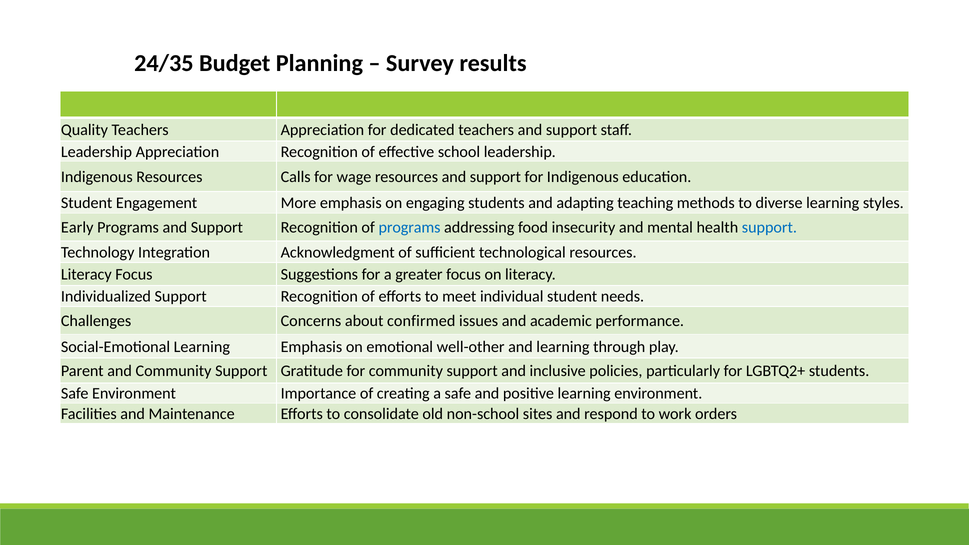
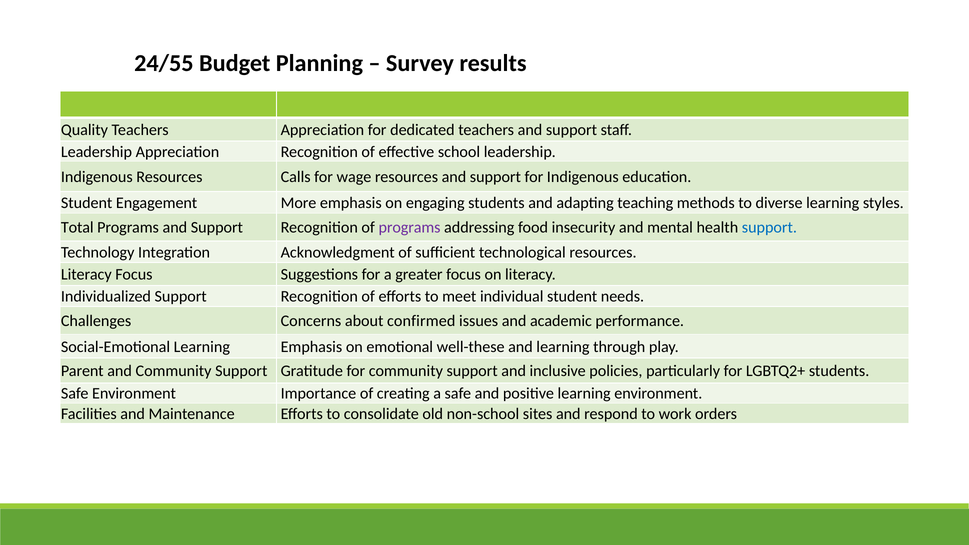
24/35: 24/35 -> 24/55
Early: Early -> Total
programs at (410, 228) colour: blue -> purple
well-other: well-other -> well-these
